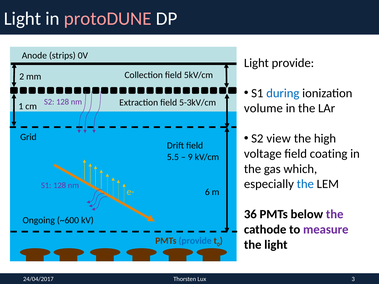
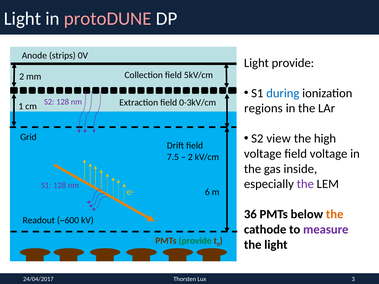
5-3kV/cm: 5-3kV/cm -> 0-3kV/cm
volume: volume -> regions
field coating: coating -> voltage
5.5: 5.5 -> 7.5
9 at (190, 157): 9 -> 2
which: which -> inside
the at (305, 184) colour: blue -> purple
the at (335, 215) colour: purple -> orange
Ongoing: Ongoing -> Readout
provide at (195, 241) colour: blue -> green
